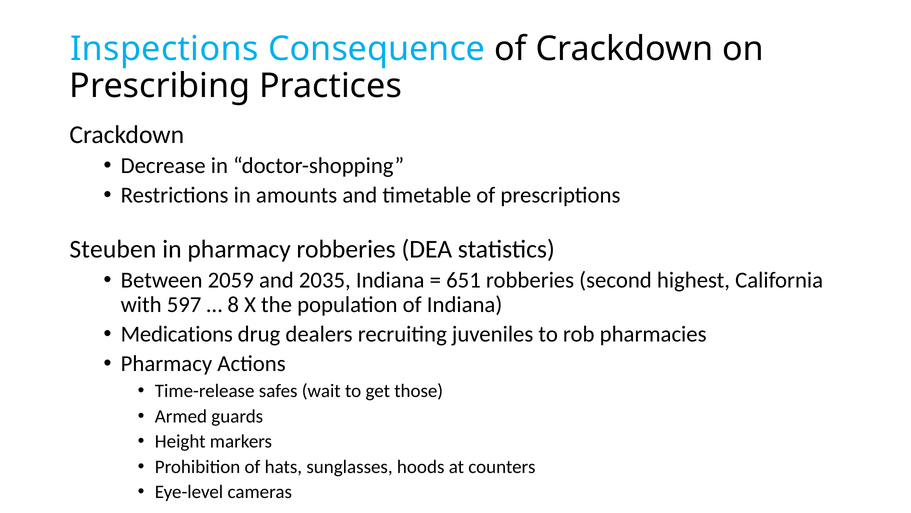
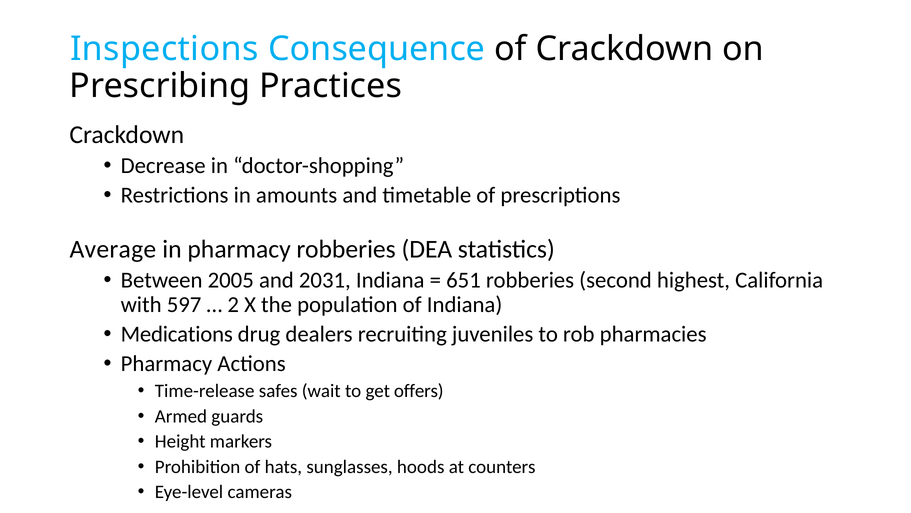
Steuben: Steuben -> Average
2059: 2059 -> 2005
2035: 2035 -> 2031
8: 8 -> 2
those: those -> offers
